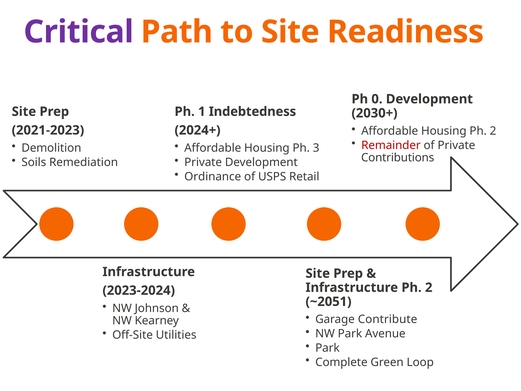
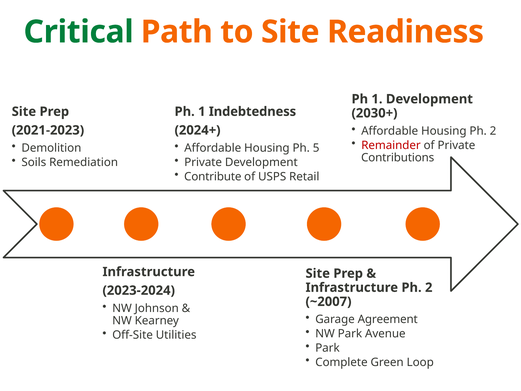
Critical colour: purple -> green
0 at (377, 99): 0 -> 1
3: 3 -> 5
Ordinance: Ordinance -> Contribute
~2051: ~2051 -> ~2007
Contribute: Contribute -> Agreement
